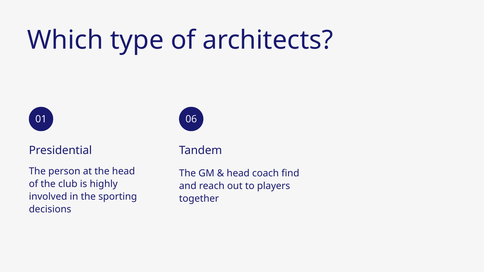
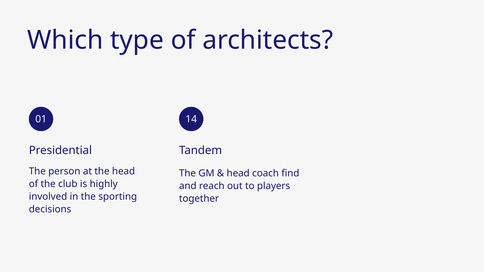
06: 06 -> 14
